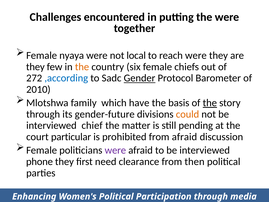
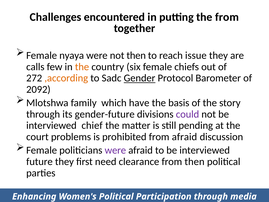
the were: were -> from
not local: local -> then
reach were: were -> issue
they at (35, 67): they -> calls
,according colour: blue -> orange
2010: 2010 -> 2092
the at (210, 103) underline: present -> none
could colour: orange -> purple
particular: particular -> problems
phone: phone -> future
